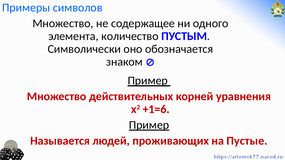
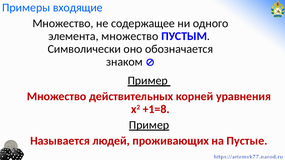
символов: символов -> входящие
элемента количество: количество -> множество
+1=6: +1=6 -> +1=8
